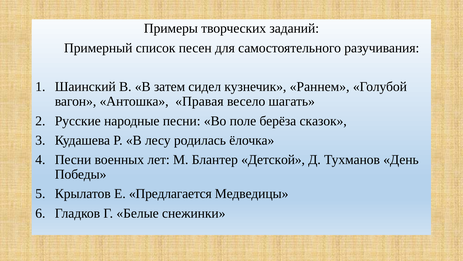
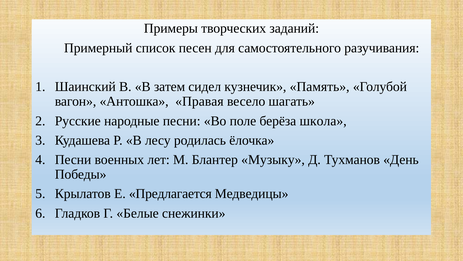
Раннем: Раннем -> Память
сказок: сказок -> школа
Детской: Детской -> Музыку
